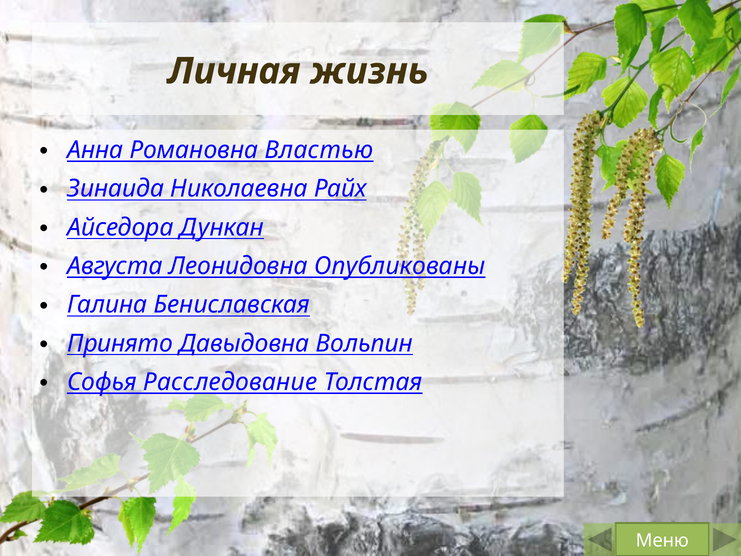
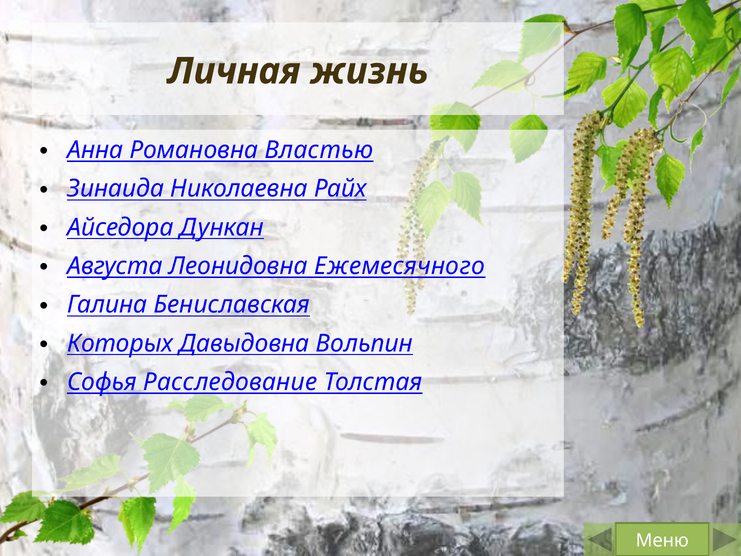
Опубликованы: Опубликованы -> Ежемесячного
Принято: Принято -> Которых
